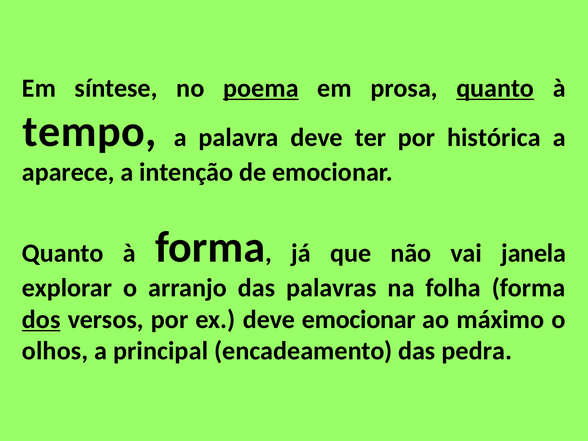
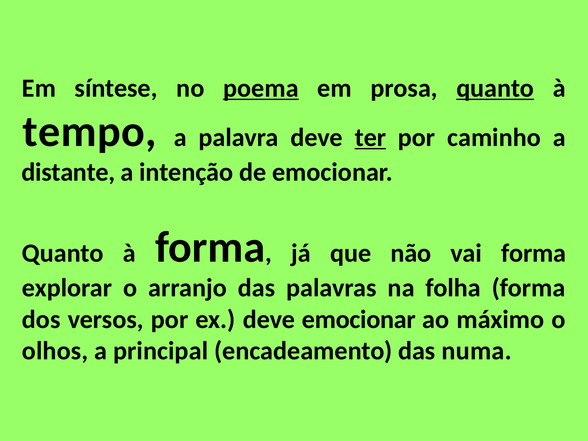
ter underline: none -> present
histórica: histórica -> caminho
aparece: aparece -> distante
vai janela: janela -> forma
dos underline: present -> none
pedra: pedra -> numa
